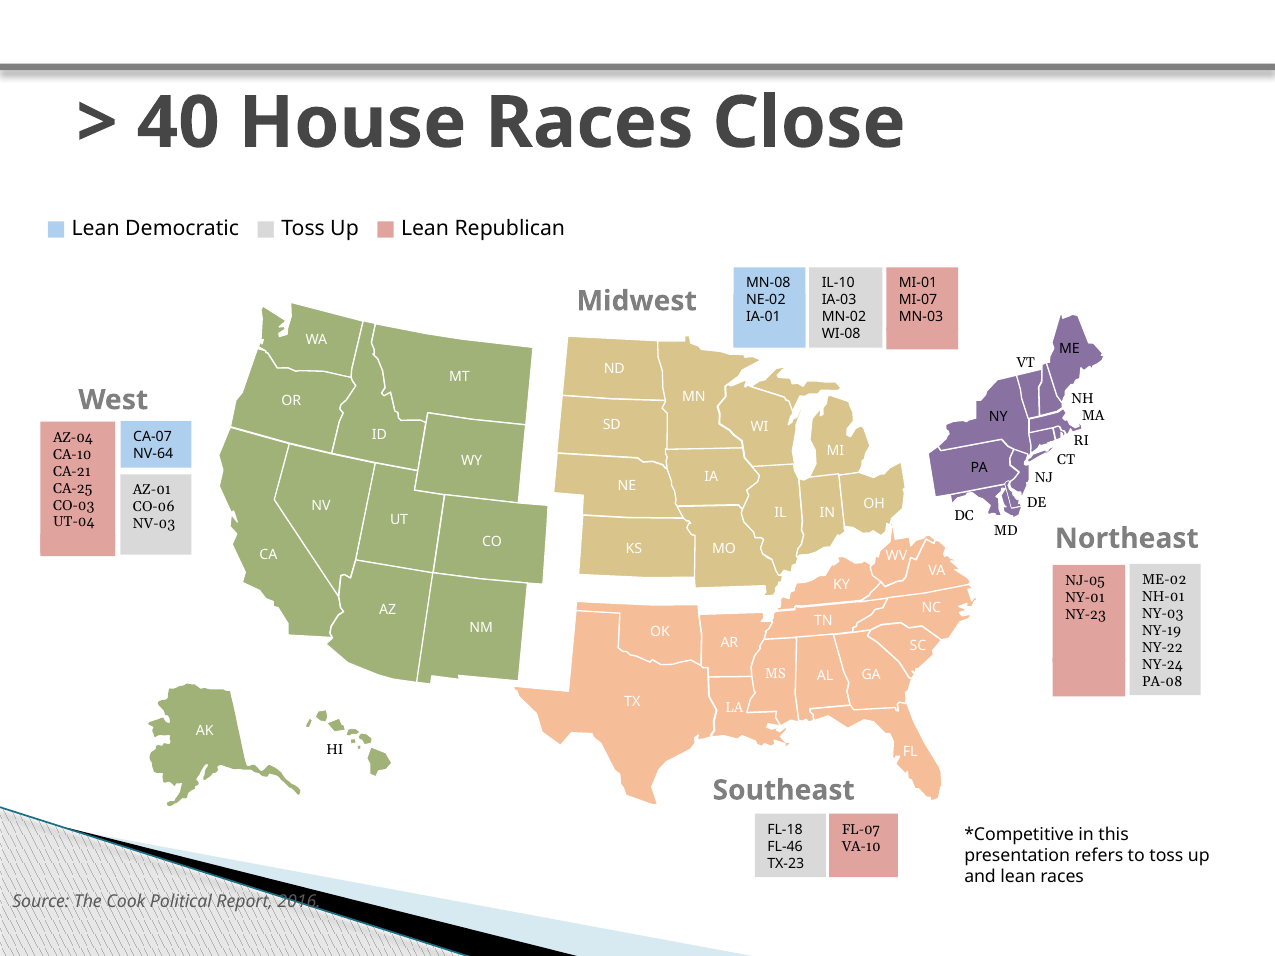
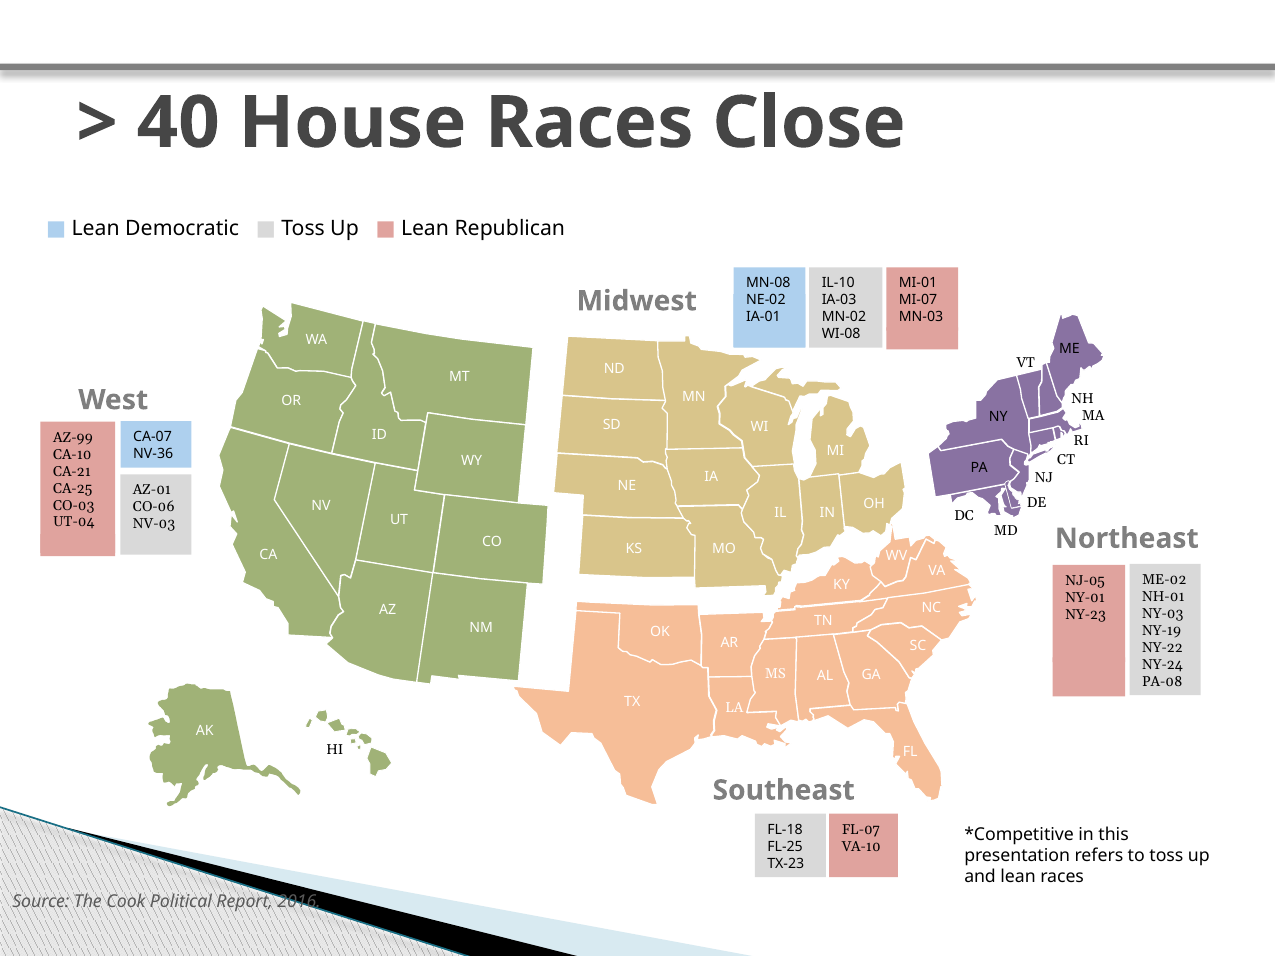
AZ-04: AZ-04 -> AZ-99
NV-64: NV-64 -> NV-36
FL-46: FL-46 -> FL-25
